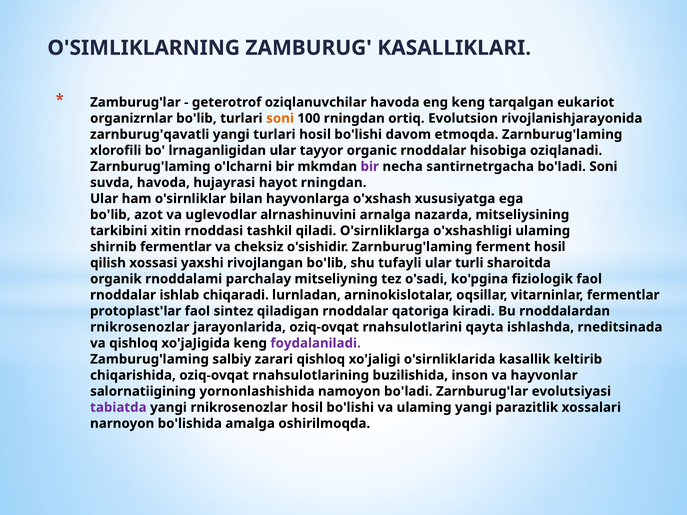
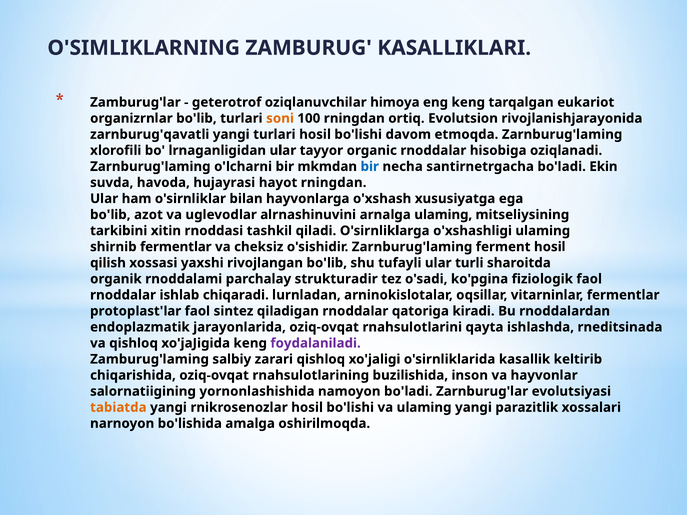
oziqlanuvchilar havoda: havoda -> himoya
bir at (370, 167) colour: purple -> blue
bo'ladi Soni: Soni -> Ekin
arnalga nazarda: nazarda -> ulaming
mitseliyning: mitseliyning -> strukturadir
rnikrosenozlar at (140, 327): rnikrosenozlar -> endoplazmatik
tabiatda colour: purple -> orange
